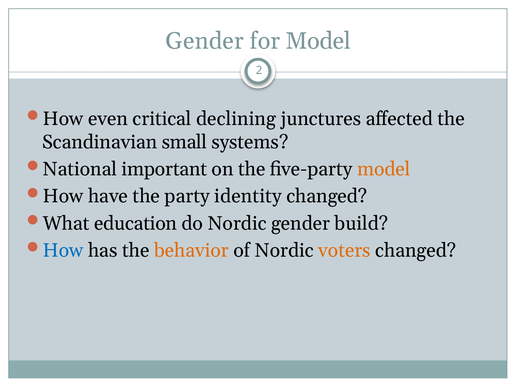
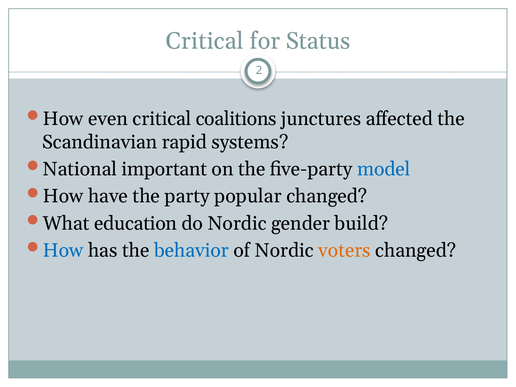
Gender at (205, 41): Gender -> Critical
for Model: Model -> Status
declining: declining -> coalitions
small: small -> rapid
model at (384, 169) colour: orange -> blue
identity: identity -> popular
behavior colour: orange -> blue
